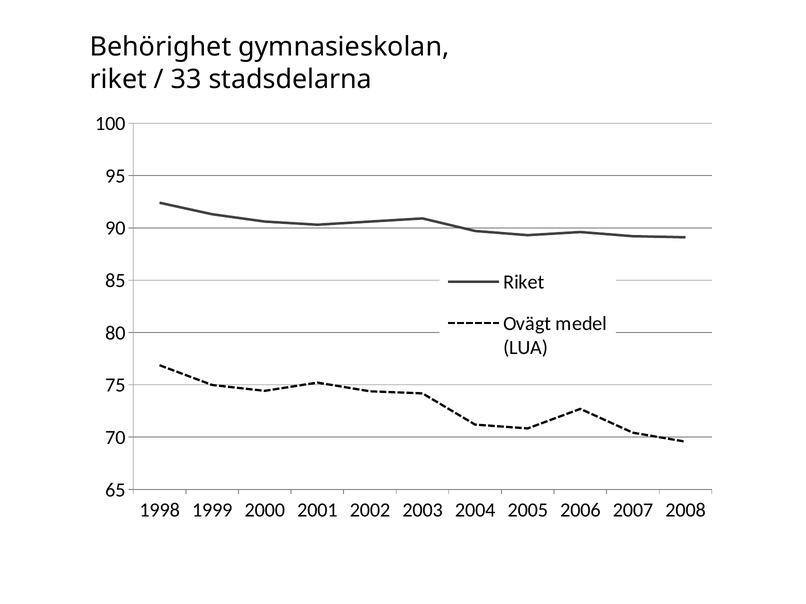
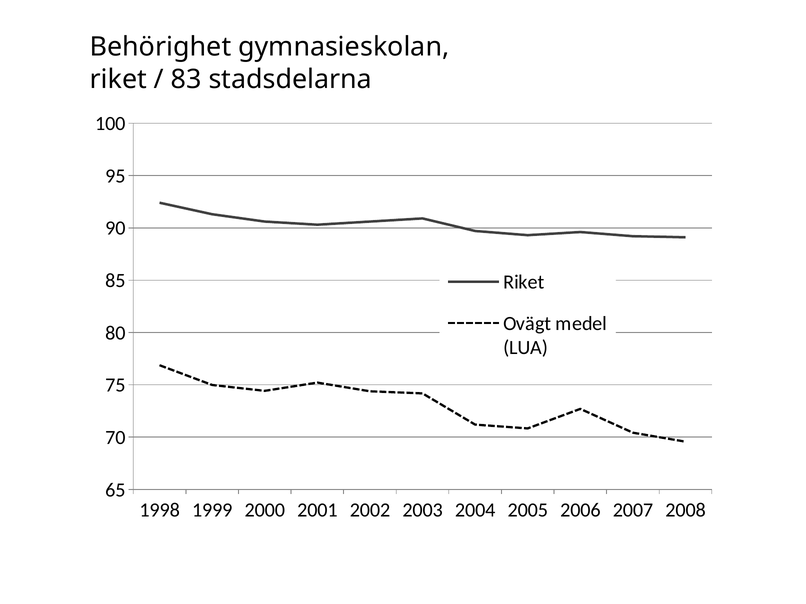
33: 33 -> 83
